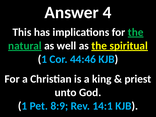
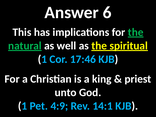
4: 4 -> 6
44:46: 44:46 -> 17:46
8:9: 8:9 -> 4:9
